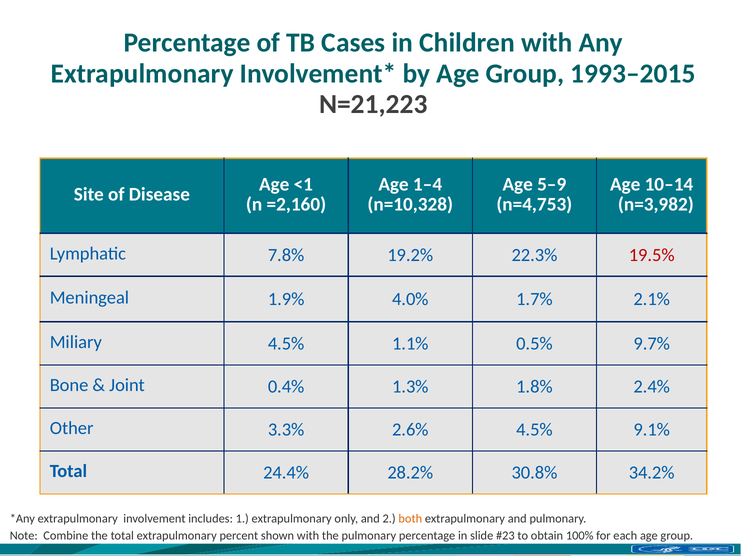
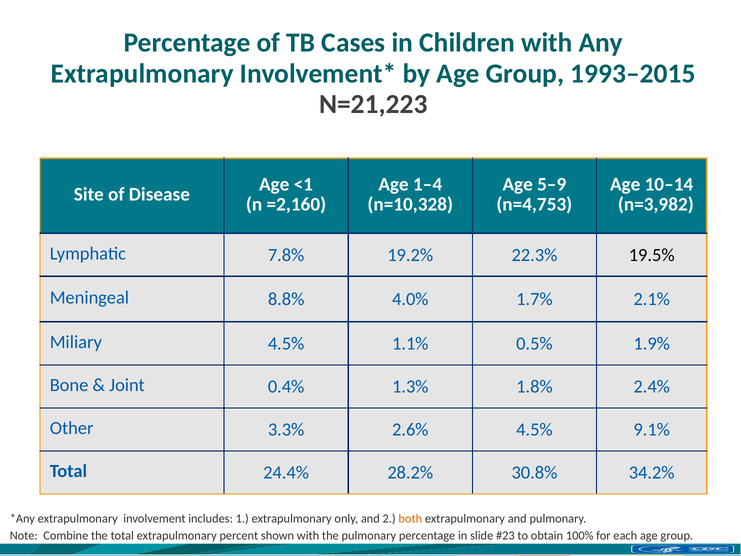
19.5% colour: red -> black
1.9%: 1.9% -> 8.8%
9.7%: 9.7% -> 1.9%
